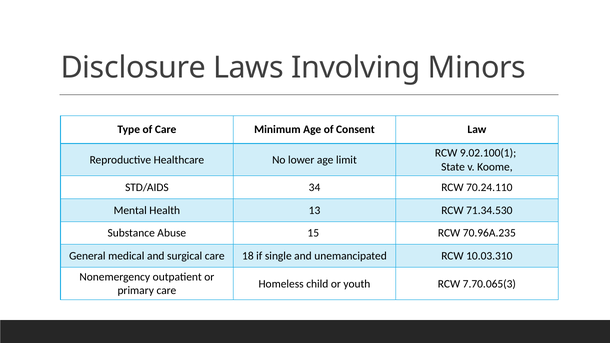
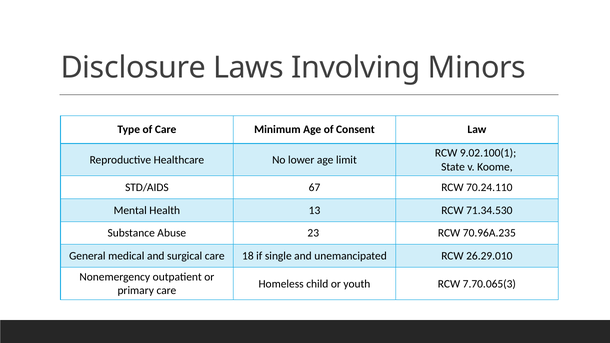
34: 34 -> 67
15: 15 -> 23
10.03.310: 10.03.310 -> 26.29.010
